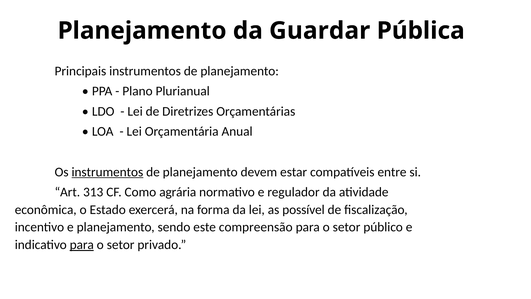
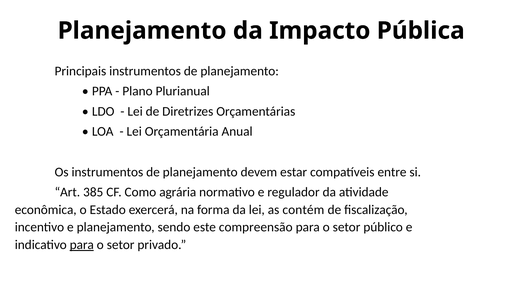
Guardar: Guardar -> Impacto
instrumentos at (107, 172) underline: present -> none
313: 313 -> 385
possível: possível -> contém
